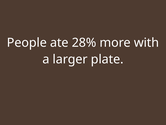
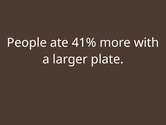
28%: 28% -> 41%
